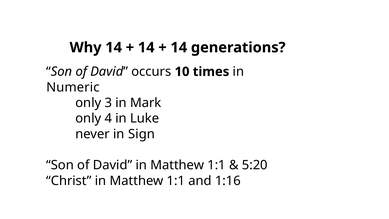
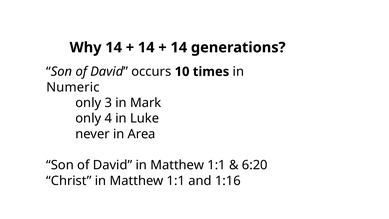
Sign: Sign -> Area
5:20: 5:20 -> 6:20
